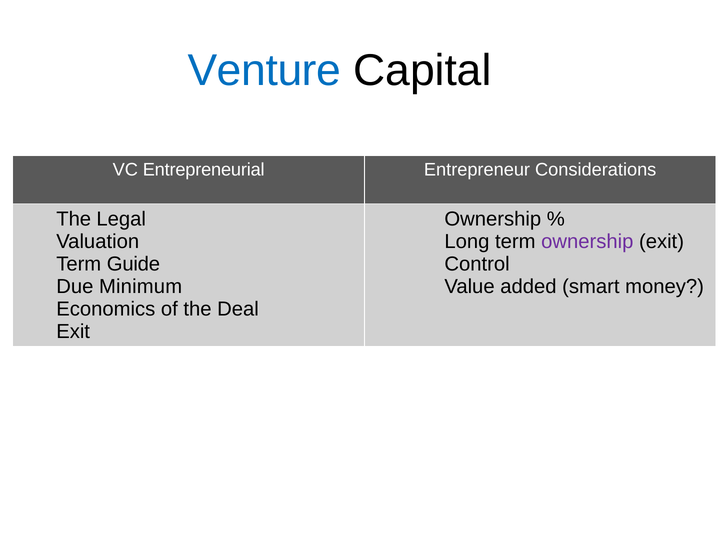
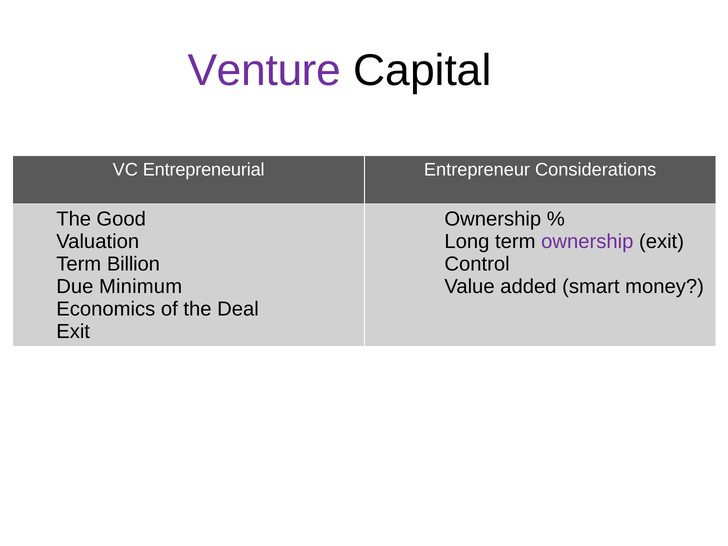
Venture colour: blue -> purple
Legal: Legal -> Good
Guide: Guide -> Billion
